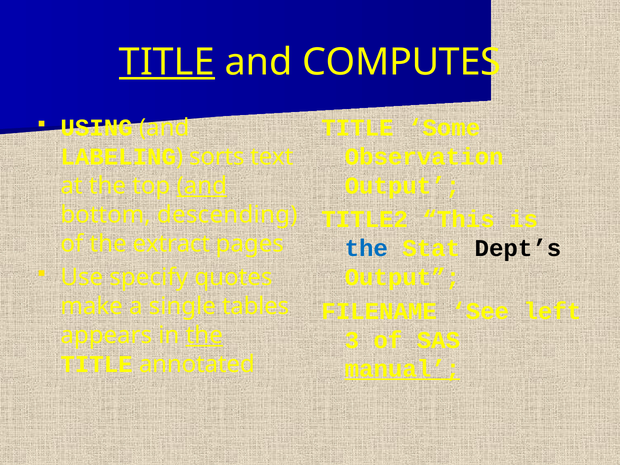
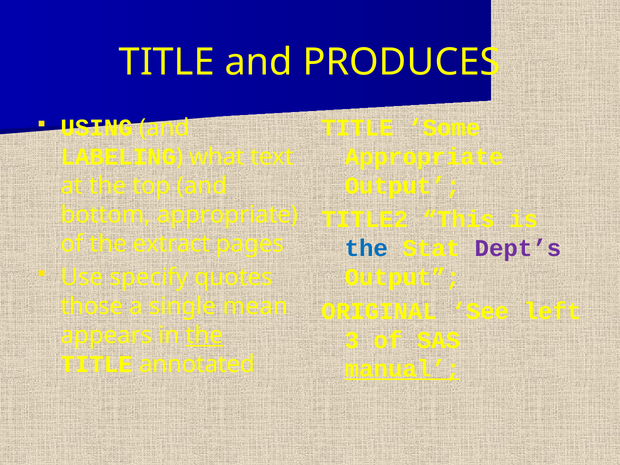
TITLE at (167, 62) underline: present -> none
COMPUTES: COMPUTES -> PRODUCES
sorts: sorts -> what
Observation at (424, 157): Observation -> Appropriate
and at (202, 186) underline: present -> none
bottom descending: descending -> appropriate
Dept’s colour: black -> purple
make: make -> those
tables: tables -> mean
FILENAME: FILENAME -> ORIGINAL
